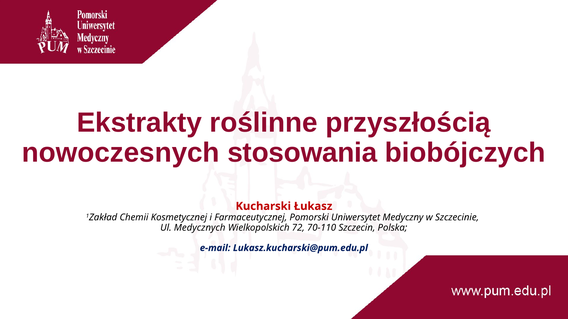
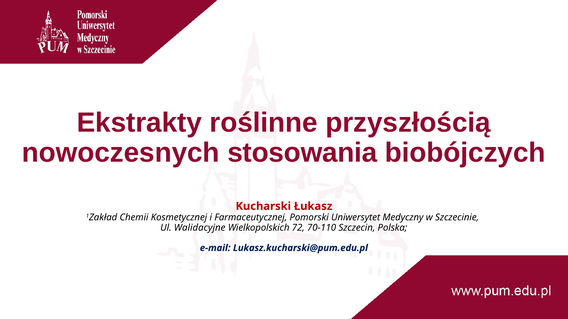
Medycznych: Medycznych -> Walidacyjne
